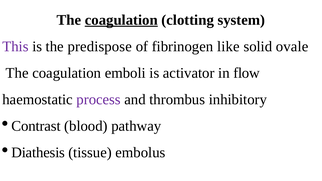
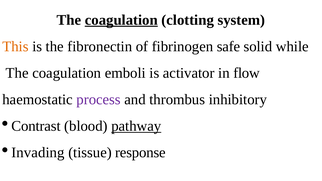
This colour: purple -> orange
predispose: predispose -> fibronectin
like: like -> safe
ovale: ovale -> while
pathway underline: none -> present
Diathesis: Diathesis -> Invading
embolus: embolus -> response
